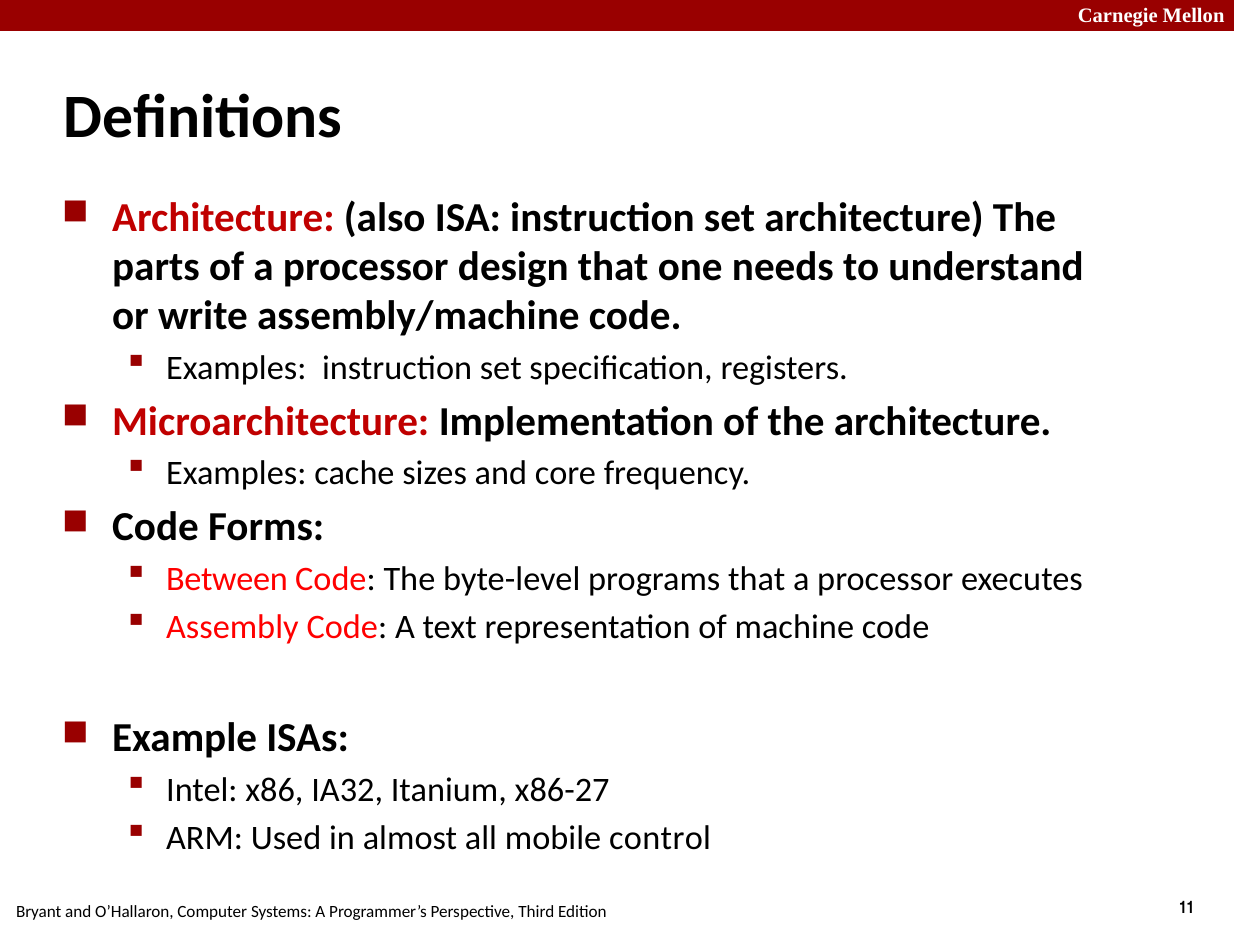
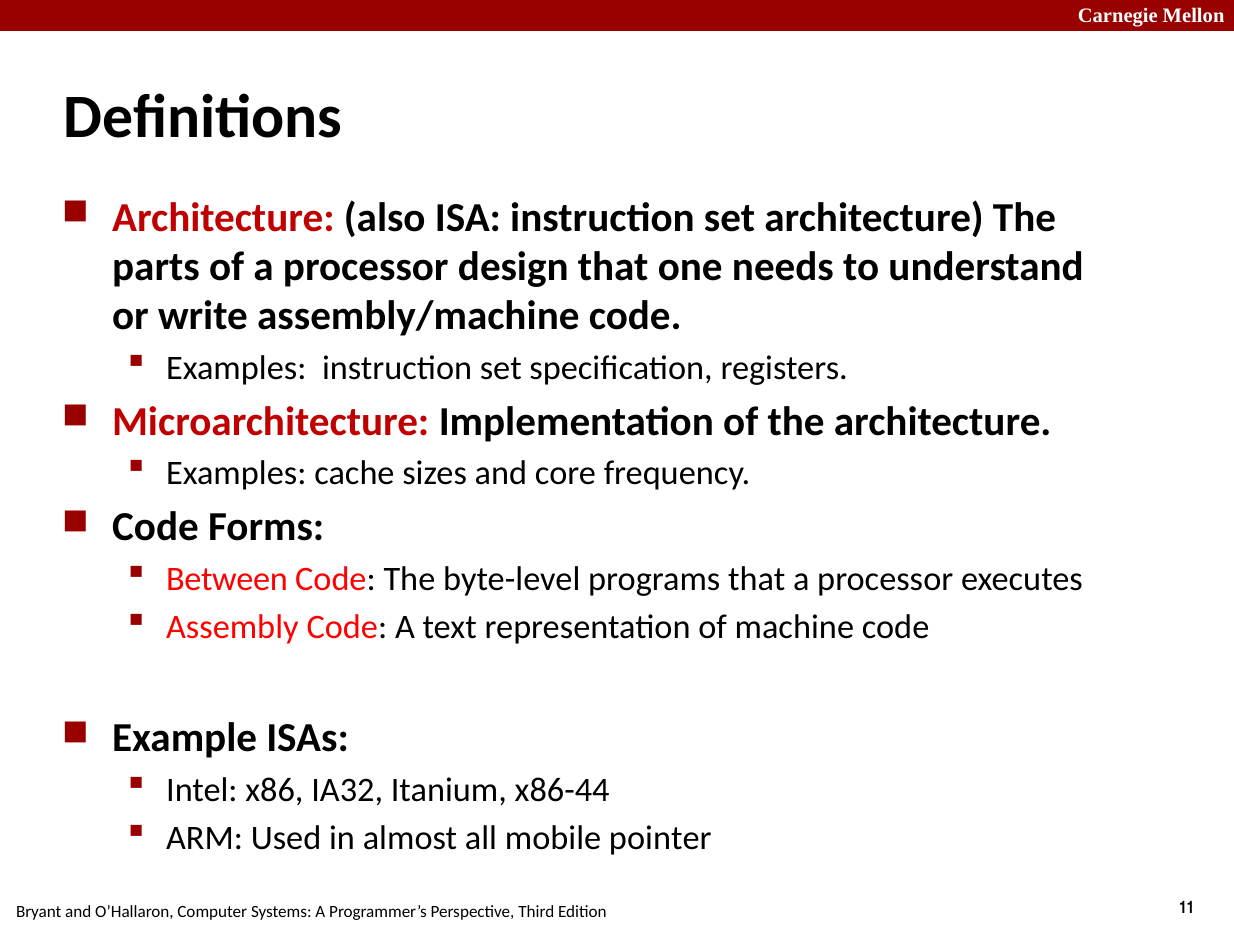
x86-27: x86-27 -> x86-44
control: control -> pointer
